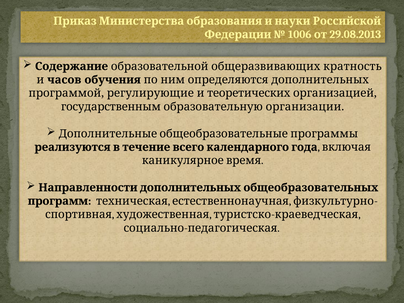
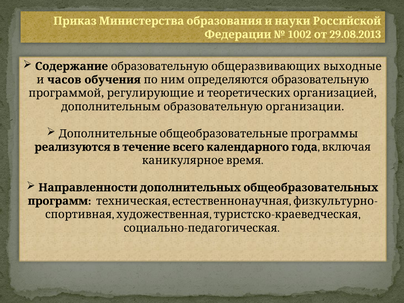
1006: 1006 -> 1002
Содержание образовательной: образовательной -> образовательную
кратность: кратность -> выходные
определяются дополнительных: дополнительных -> образовательную
государственным: государственным -> дополнительным
